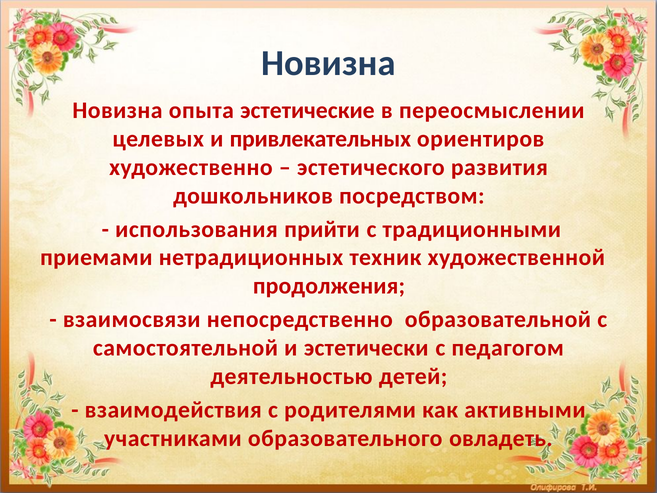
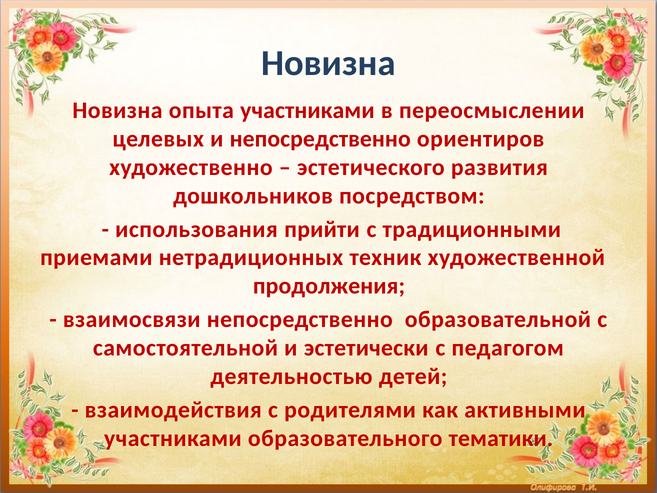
опыта эстетические: эстетические -> участниками
и привлекательных: привлекательных -> непосредственно
овладеть: овладеть -> тематики
